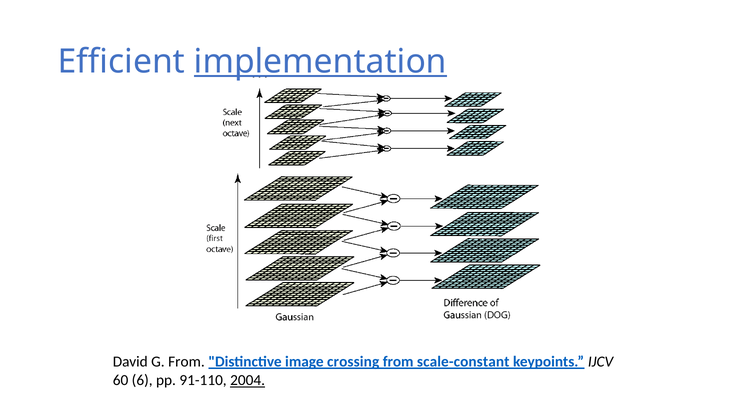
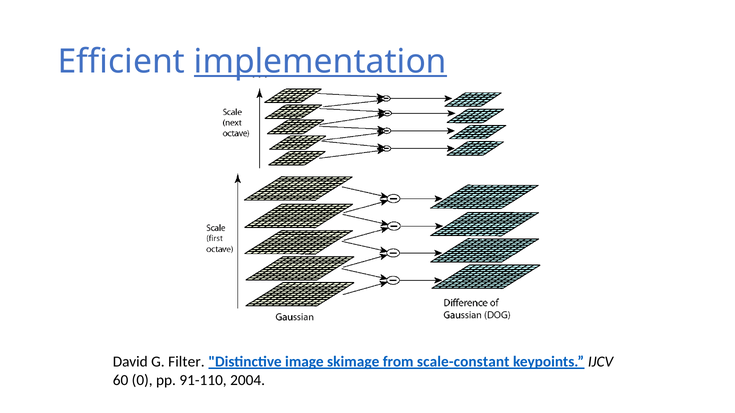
G From: From -> Filter
crossing: crossing -> skimage
6: 6 -> 0
2004 underline: present -> none
